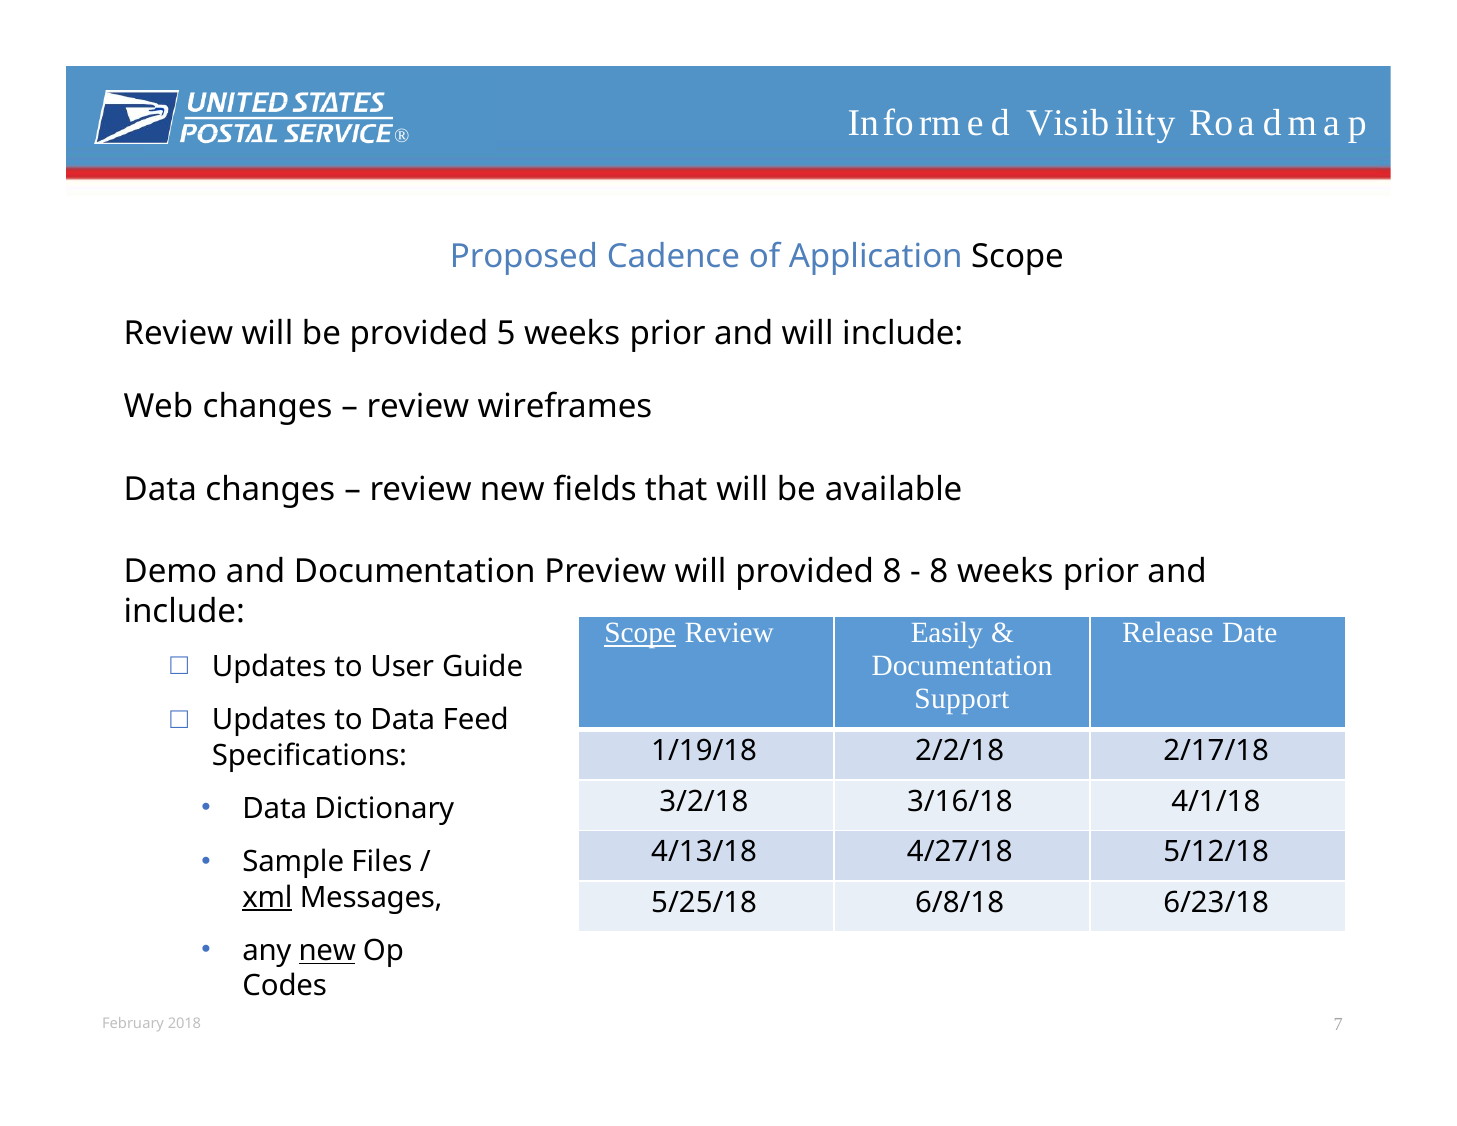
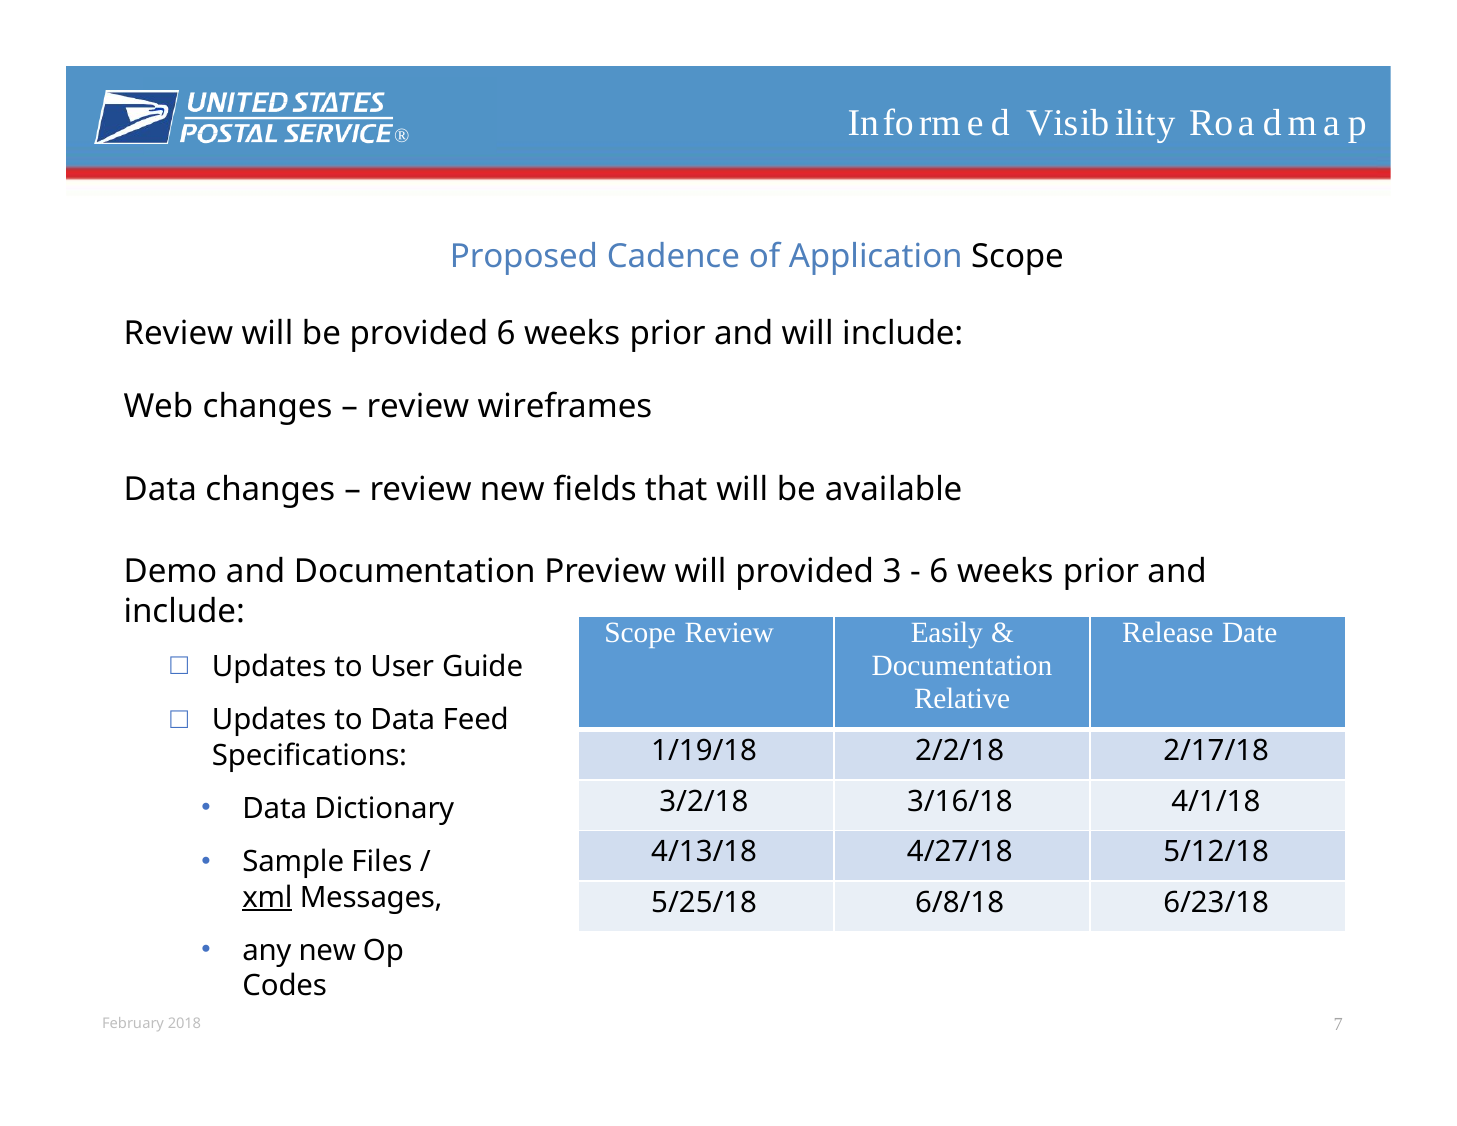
provided 5: 5 -> 6
provided 8: 8 -> 3
8 at (939, 572): 8 -> 6
Scope at (640, 633) underline: present -> none
Support: Support -> Relative
new at (327, 951) underline: present -> none
